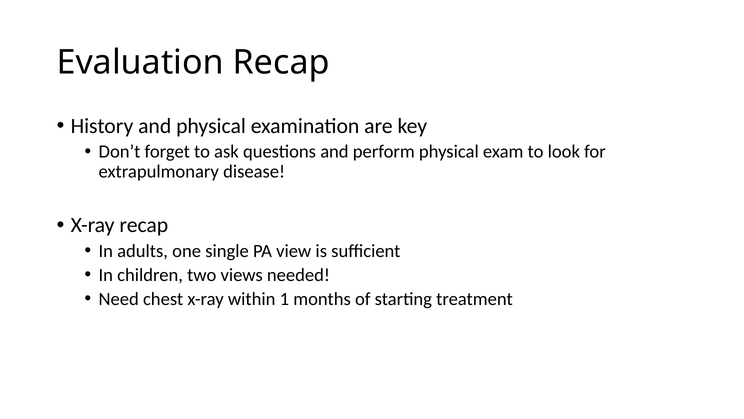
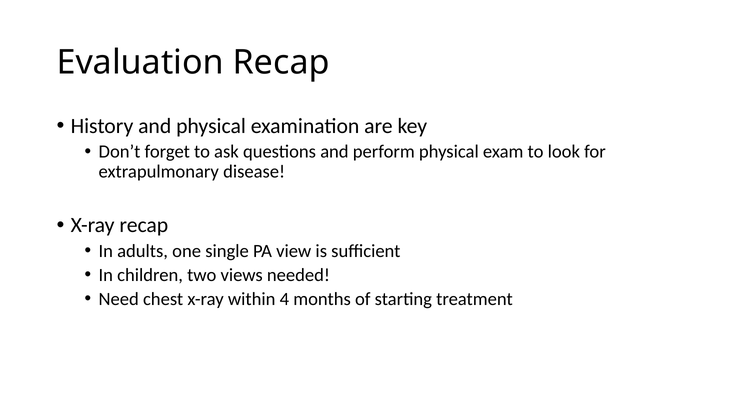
1: 1 -> 4
